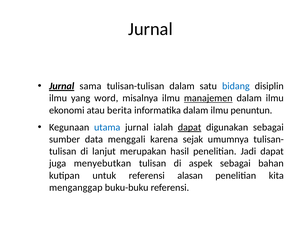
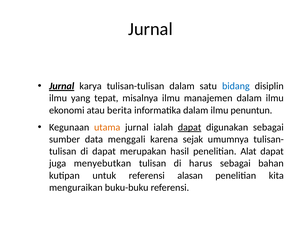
sama: sama -> karya
word: word -> tepat
manajemen underline: present -> none
utama colour: blue -> orange
di lanjut: lanjut -> dapat
Jadi: Jadi -> Alat
aspek: aspek -> harus
menganggap: menganggap -> menguraikan
